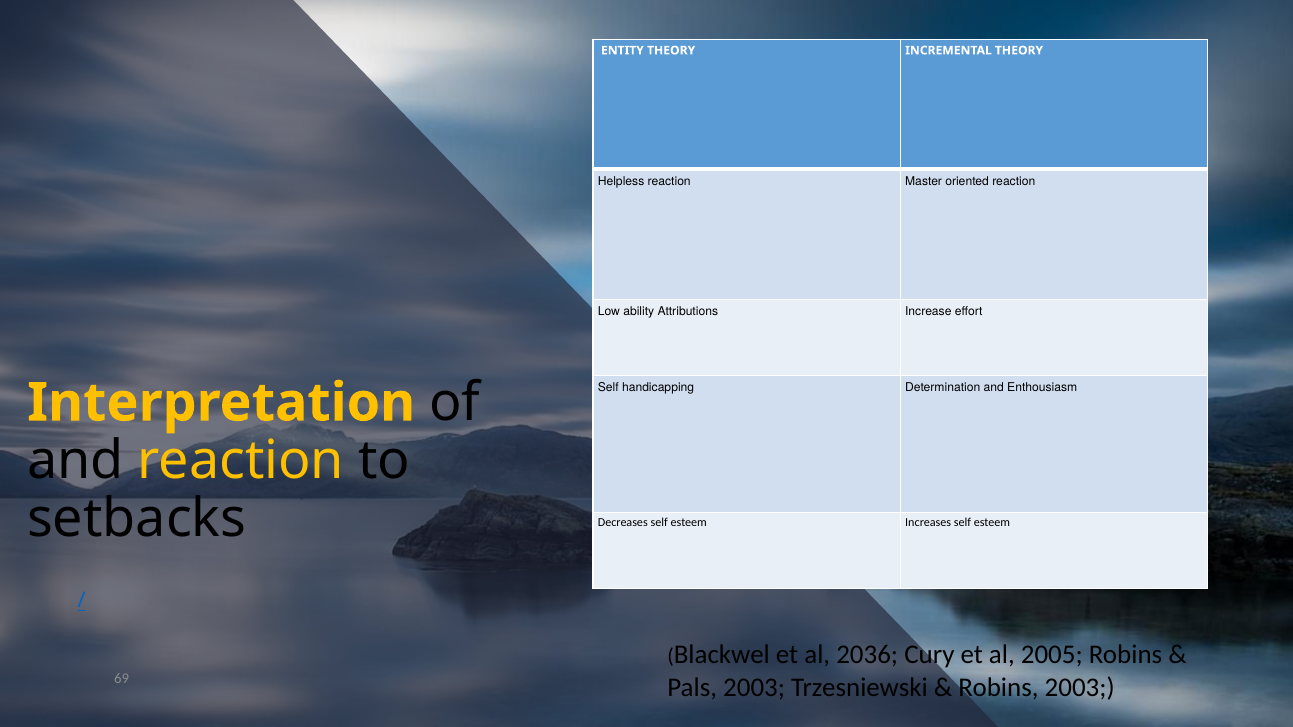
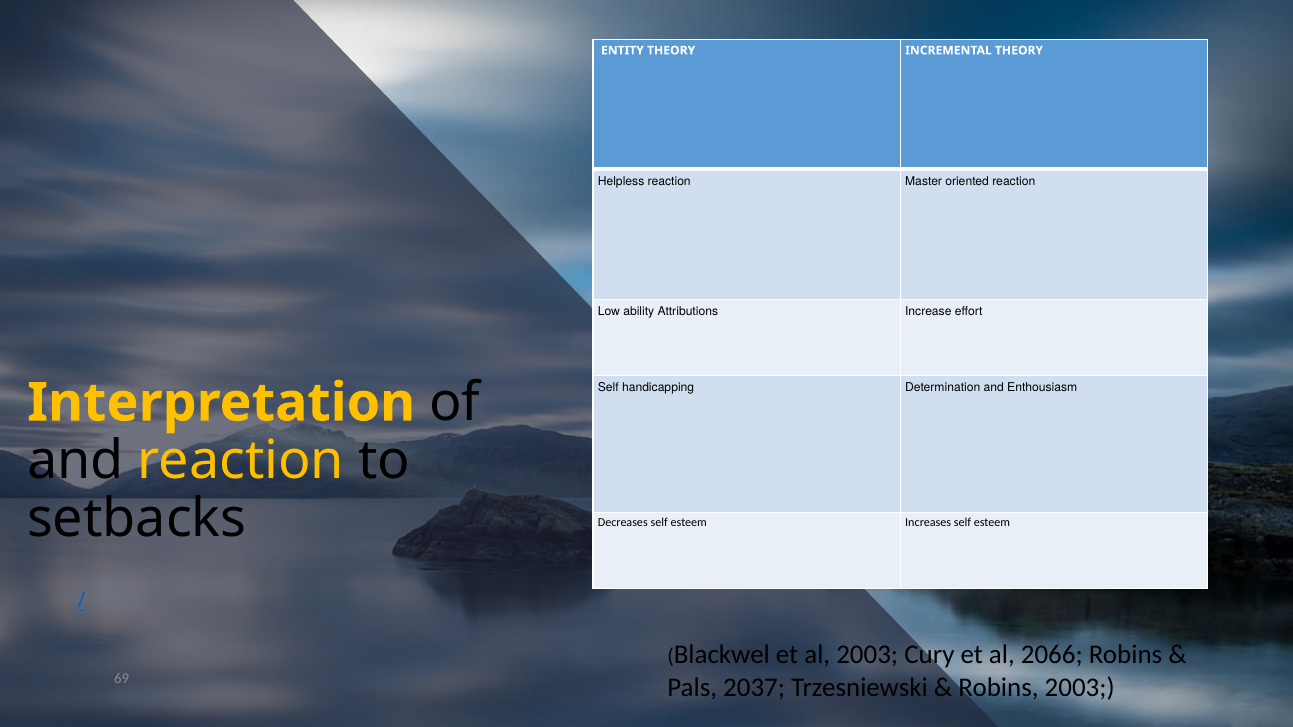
al 2036: 2036 -> 2003
2005: 2005 -> 2066
Pals 2003: 2003 -> 2037
